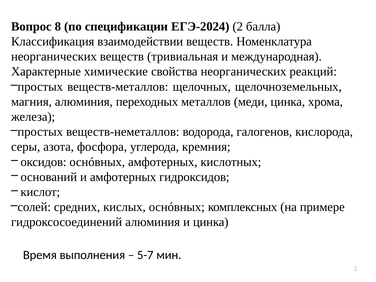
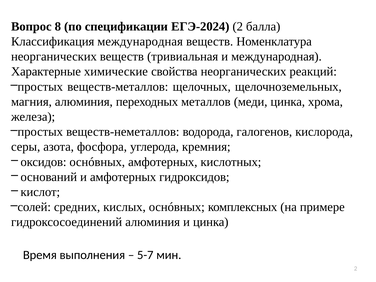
Классификация взаимодействии: взаимодействии -> международная
